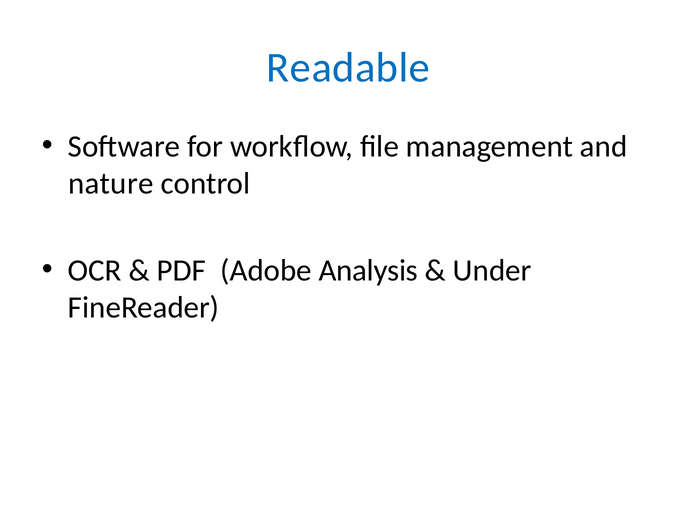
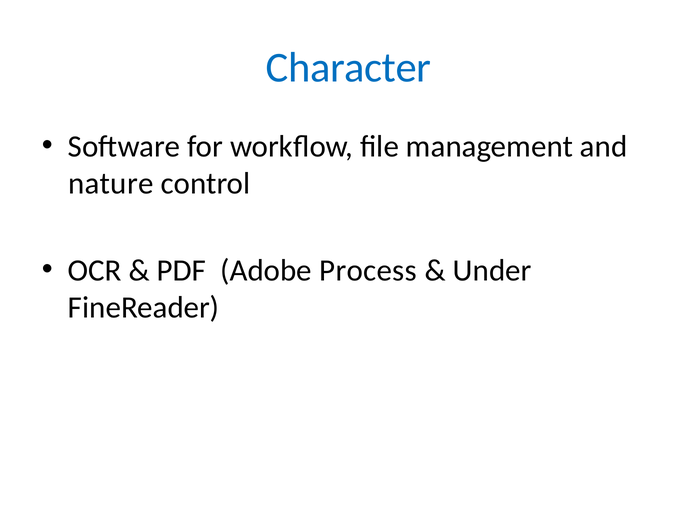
Readable: Readable -> Character
Analysis: Analysis -> Process
